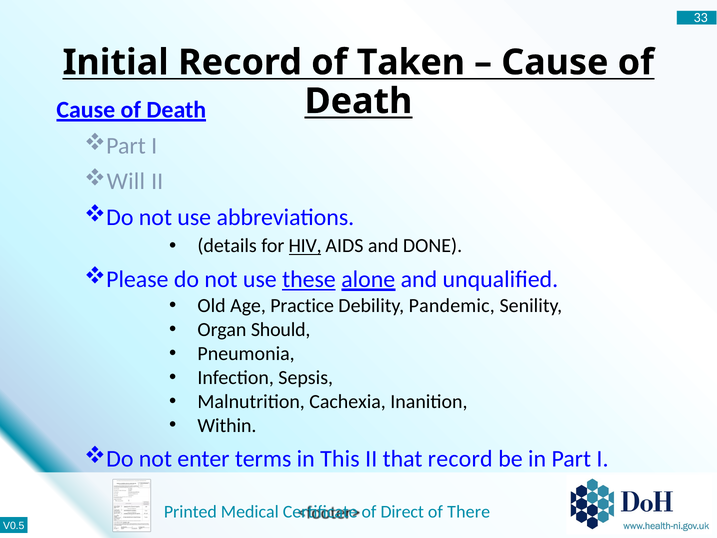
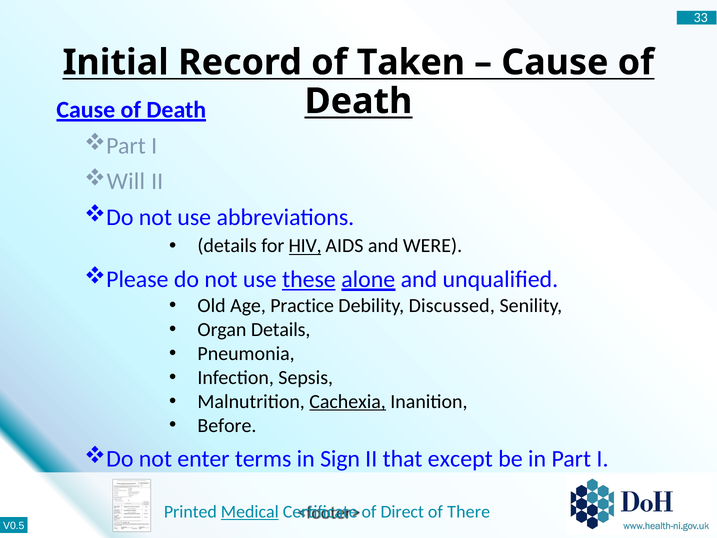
DONE: DONE -> WERE
Pandemic: Pandemic -> Discussed
Organ Should: Should -> Details
Cachexia underline: none -> present
Within: Within -> Before
This: This -> Sign
that record: record -> except
Medical underline: none -> present
